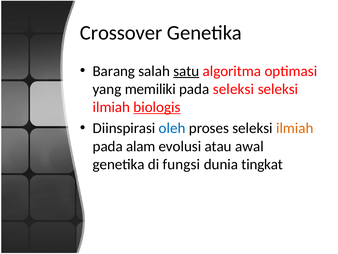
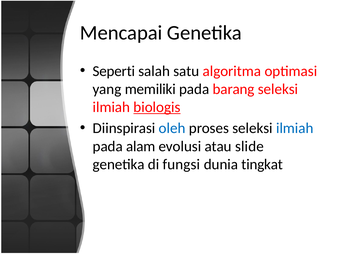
Crossover: Crossover -> Mencapai
Barang: Barang -> Seperti
satu underline: present -> none
pada seleksi: seleksi -> barang
ilmiah at (295, 128) colour: orange -> blue
awal: awal -> slide
